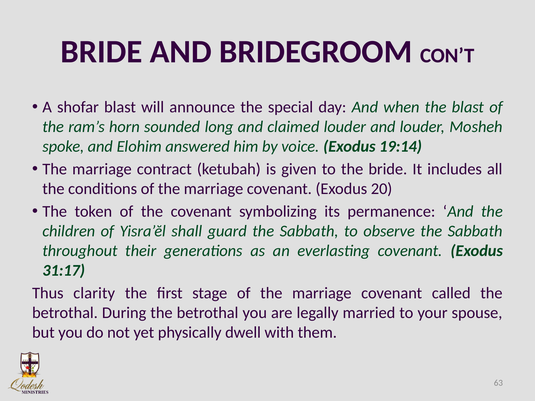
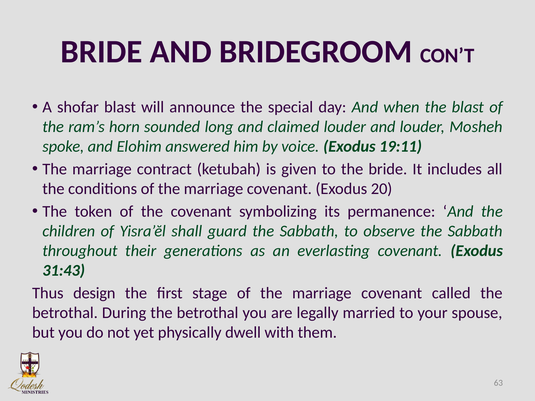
19:14: 19:14 -> 19:11
31:17: 31:17 -> 31:43
clarity: clarity -> design
